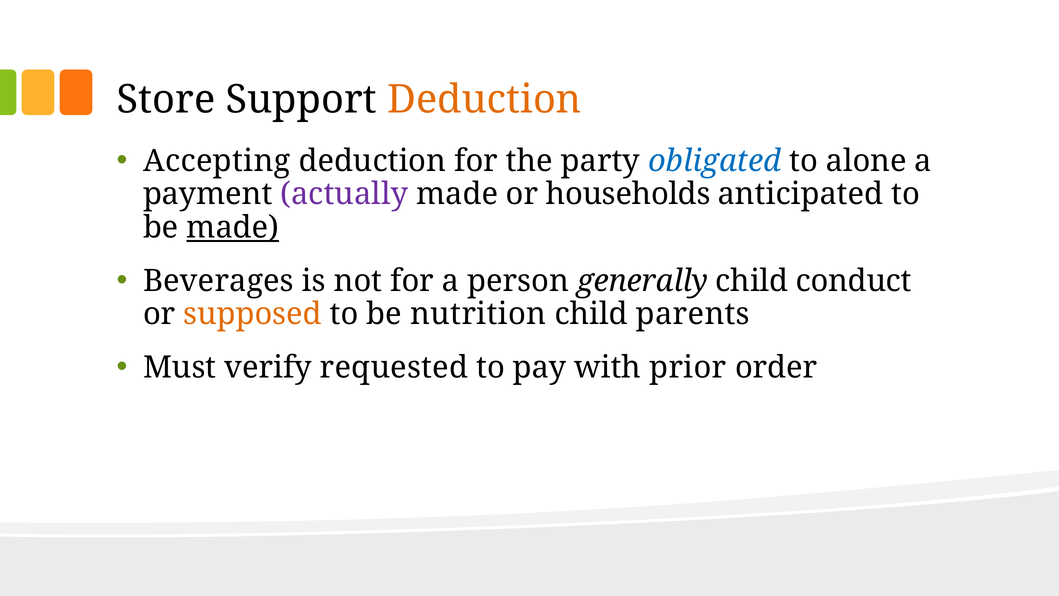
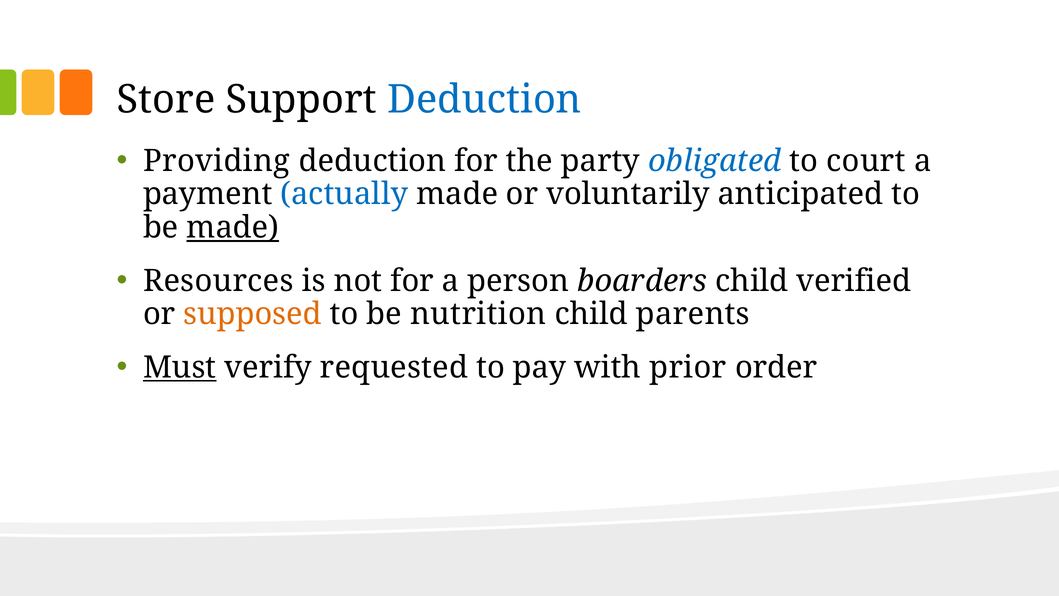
Deduction at (484, 99) colour: orange -> blue
Accepting: Accepting -> Providing
alone: alone -> court
actually colour: purple -> blue
households: households -> voluntarily
Beverages: Beverages -> Resources
generally: generally -> boarders
conduct: conduct -> verified
Must underline: none -> present
